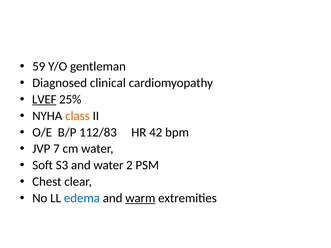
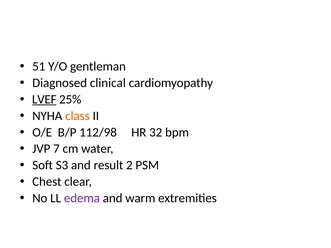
59: 59 -> 51
112/83: 112/83 -> 112/98
42: 42 -> 32
and water: water -> result
edema colour: blue -> purple
warm underline: present -> none
